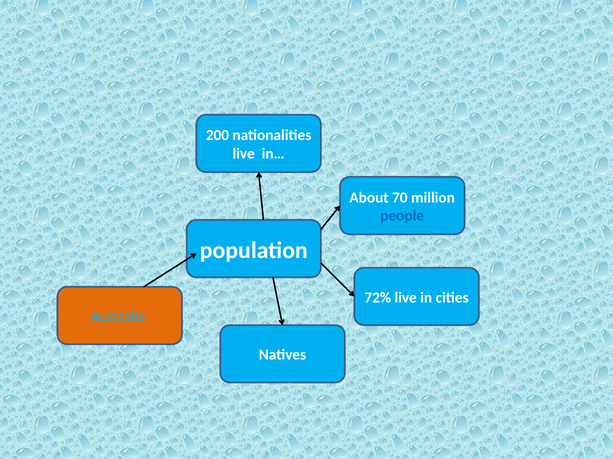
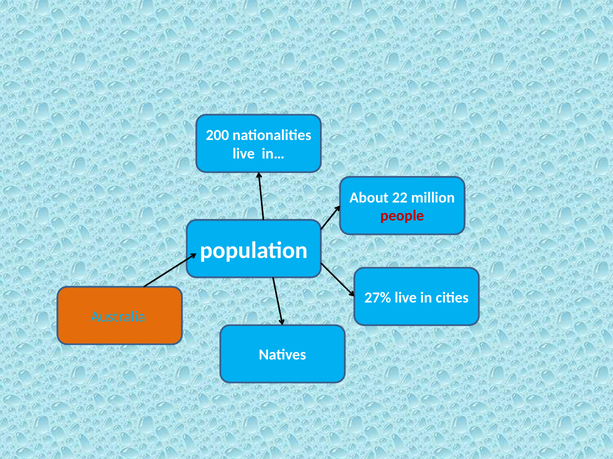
70: 70 -> 22
people colour: blue -> red
72%: 72% -> 27%
